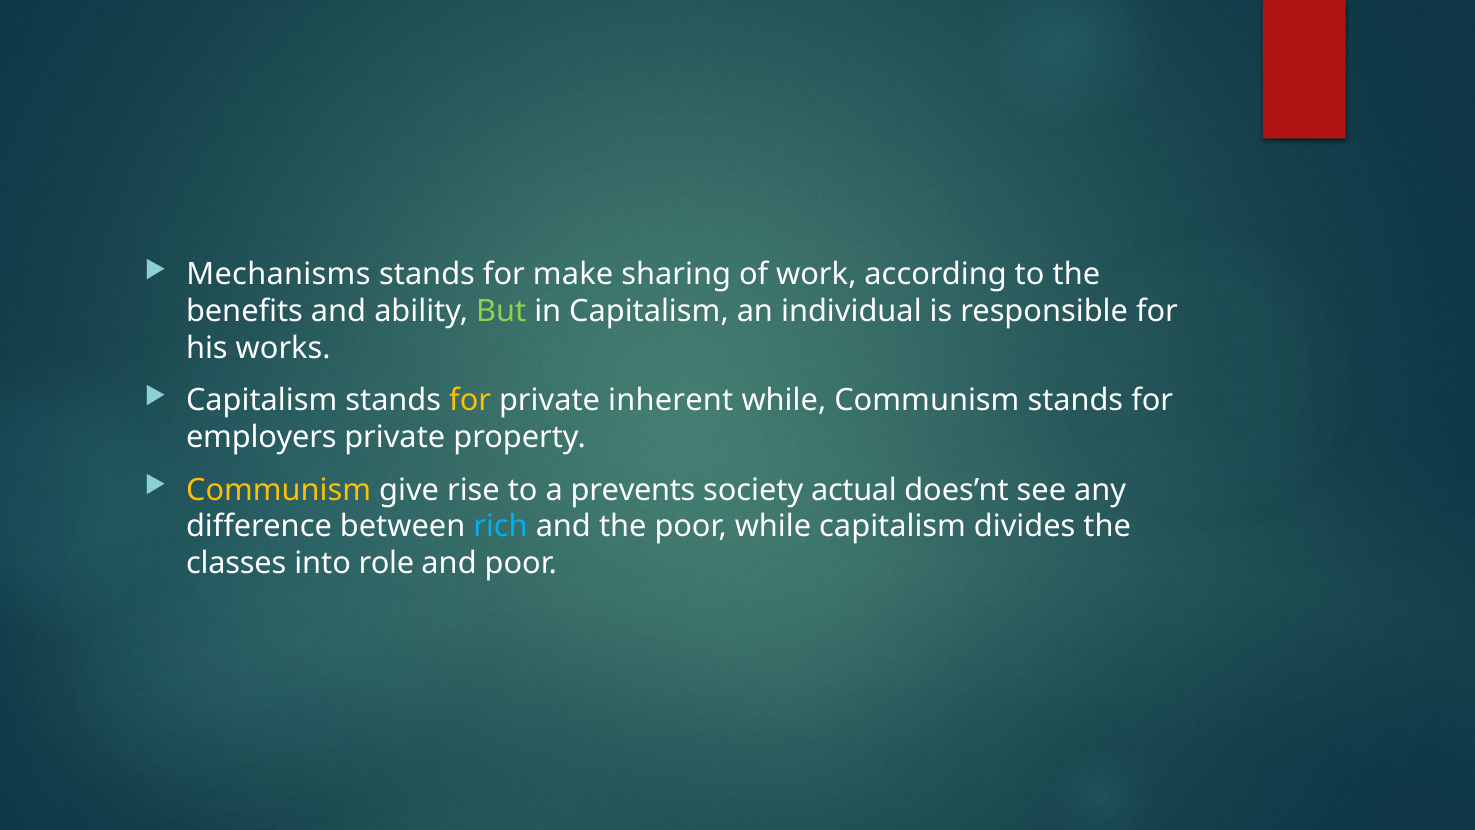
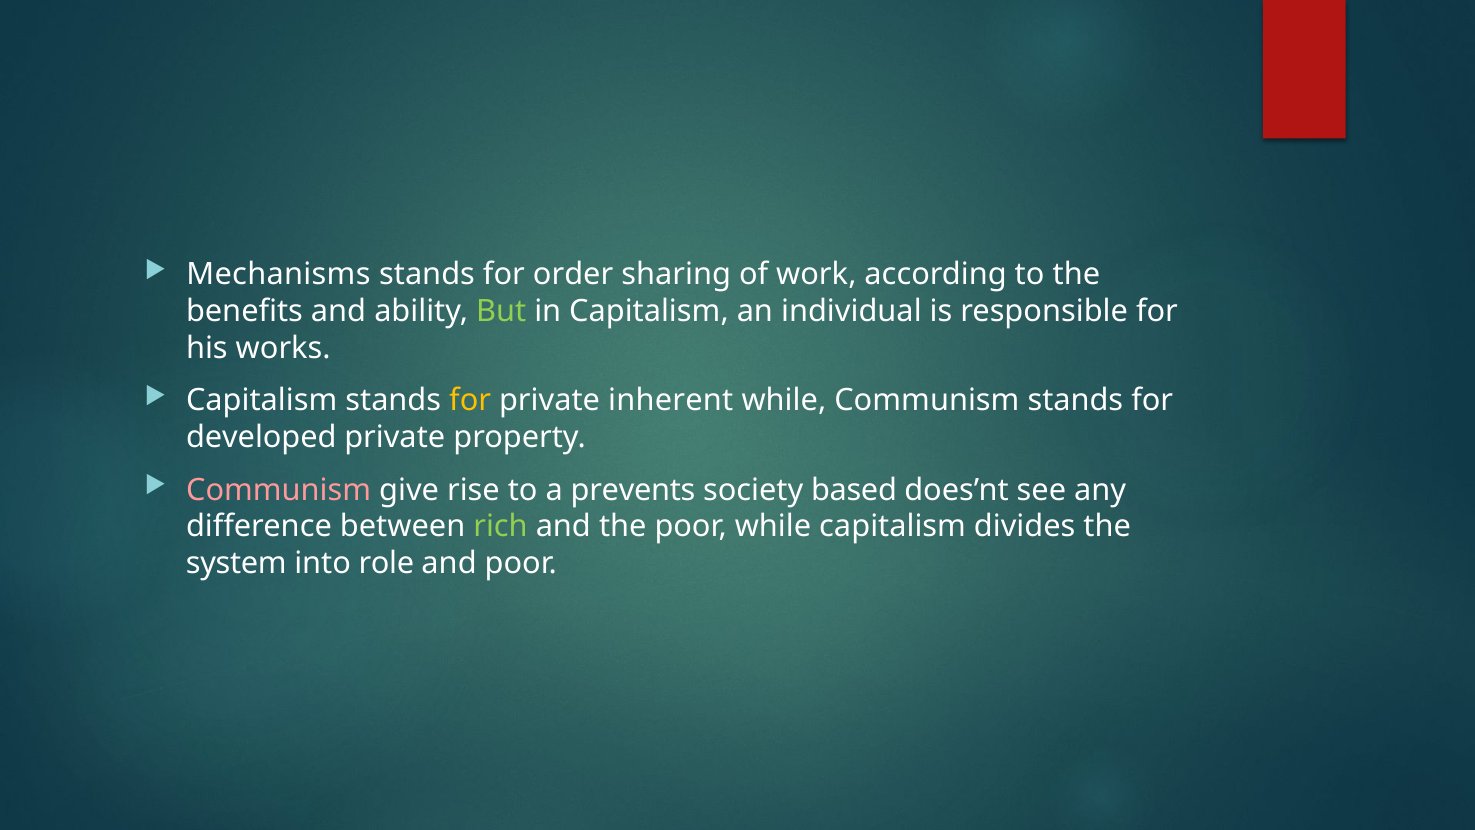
make: make -> order
employers: employers -> developed
Communism at (279, 490) colour: yellow -> pink
actual: actual -> based
rich colour: light blue -> light green
classes: classes -> system
